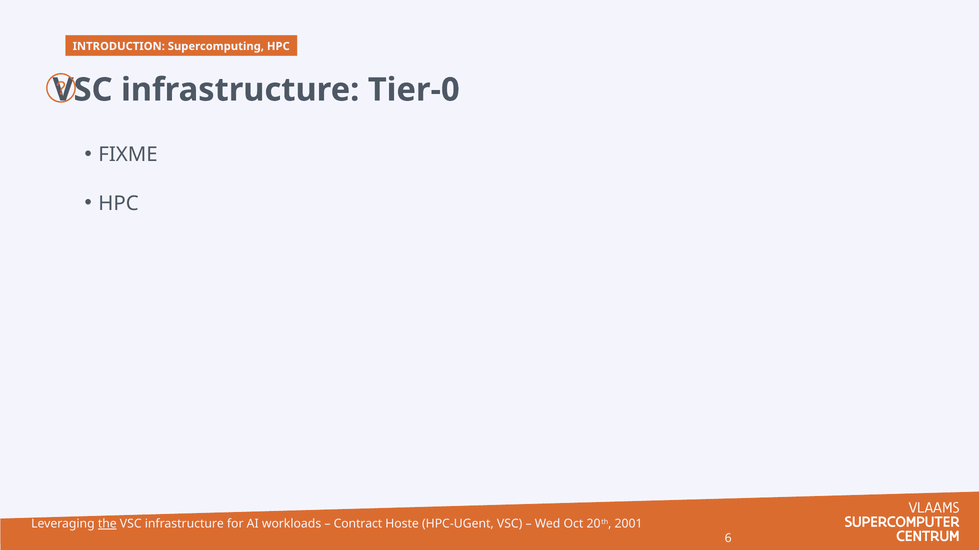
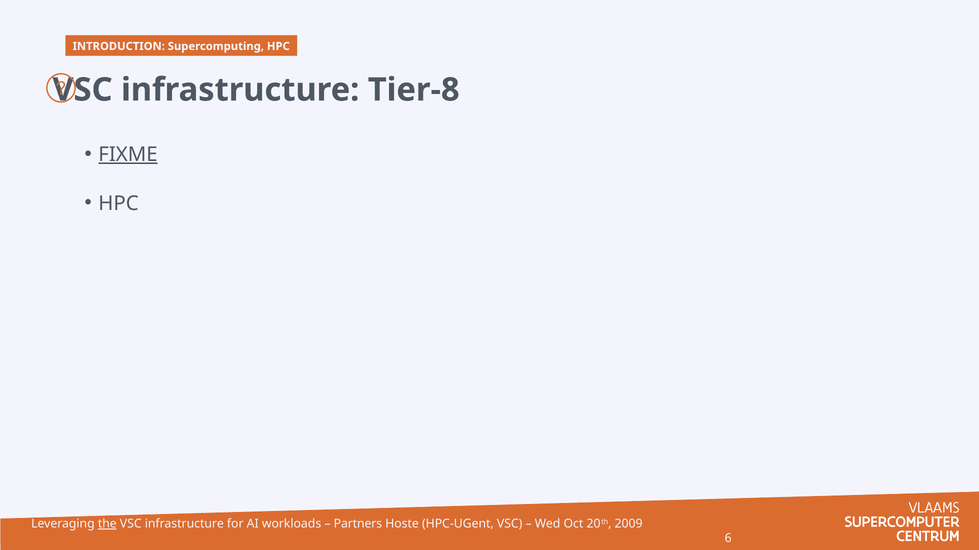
Tier-0: Tier-0 -> Tier-8
FIXME underline: none -> present
Contract: Contract -> Partners
2001: 2001 -> 2009
